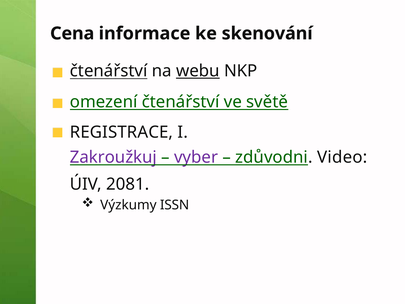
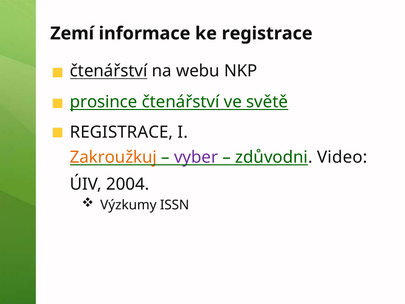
Cena: Cena -> Zemí
ke skenování: skenování -> registrace
webu underline: present -> none
omezení: omezení -> prosince
Zakroužkuj colour: purple -> orange
2081: 2081 -> 2004
